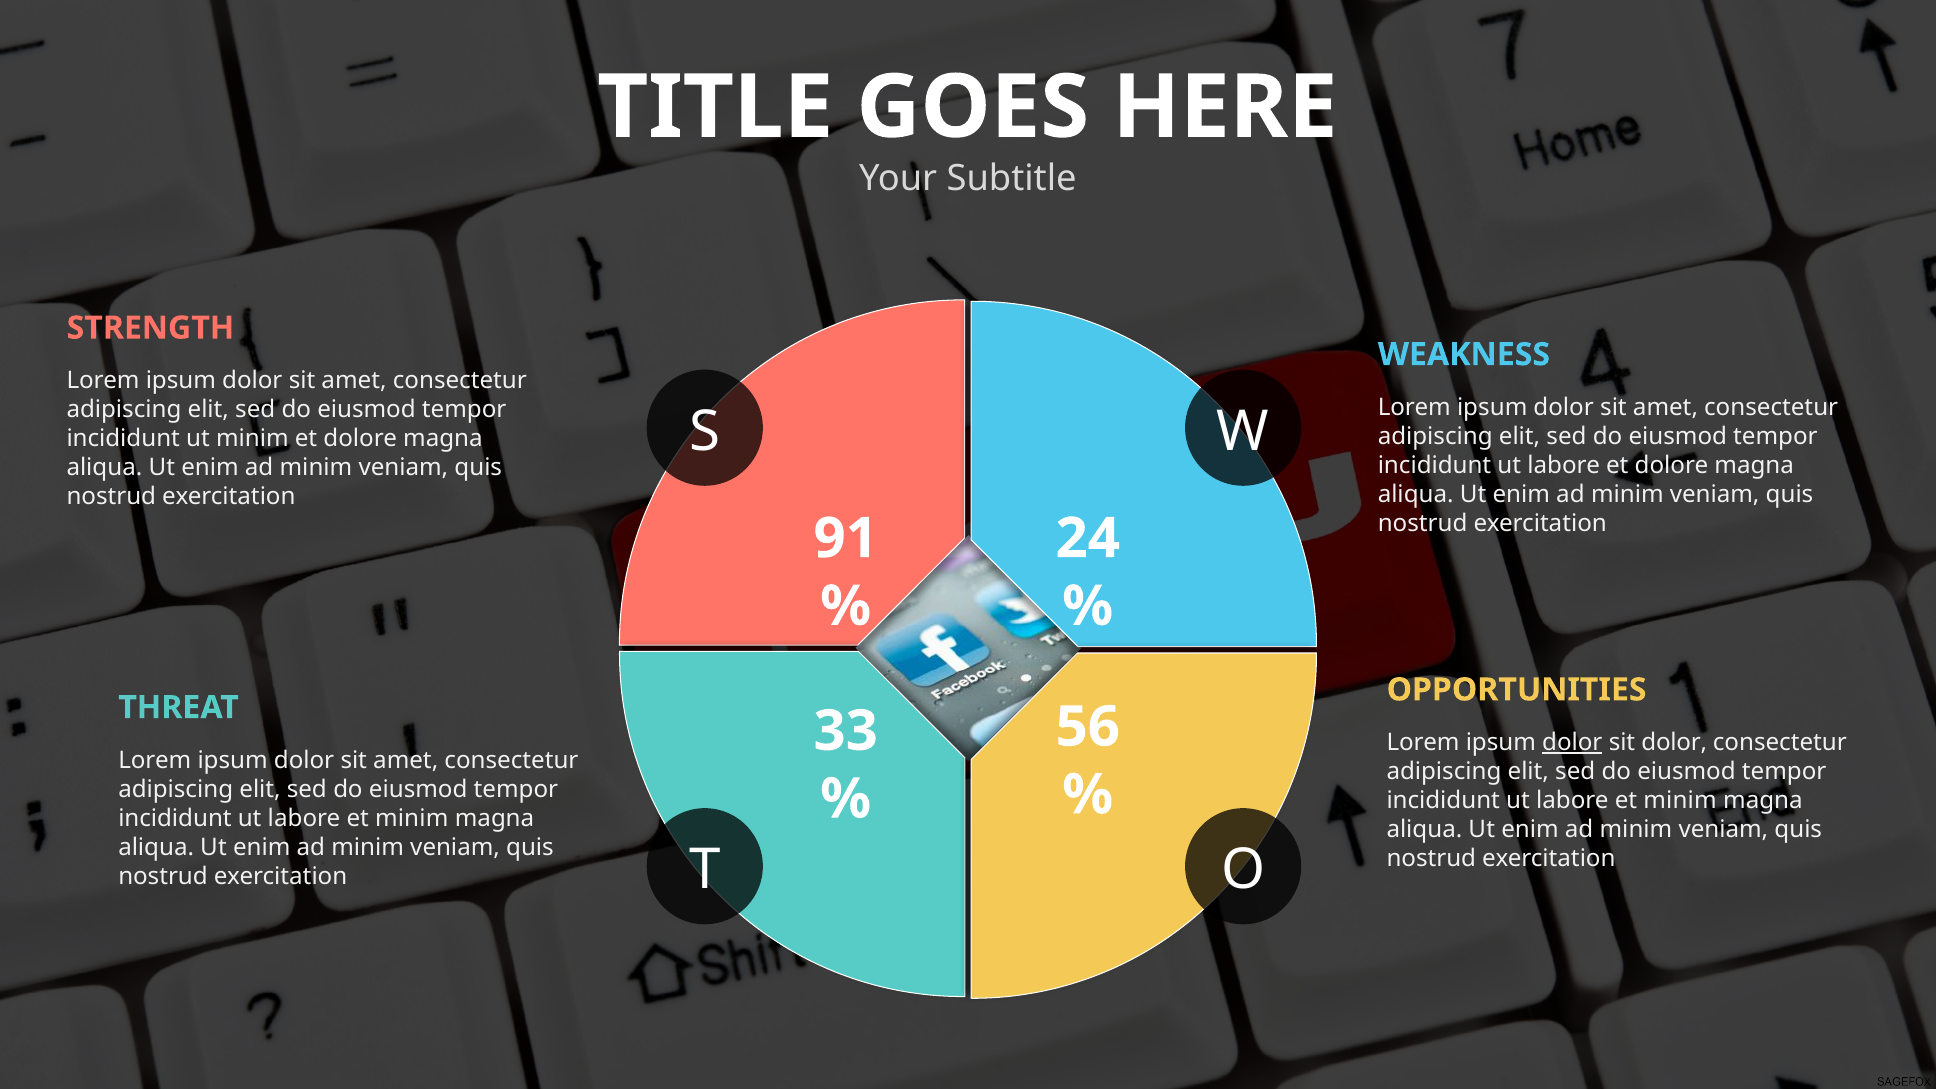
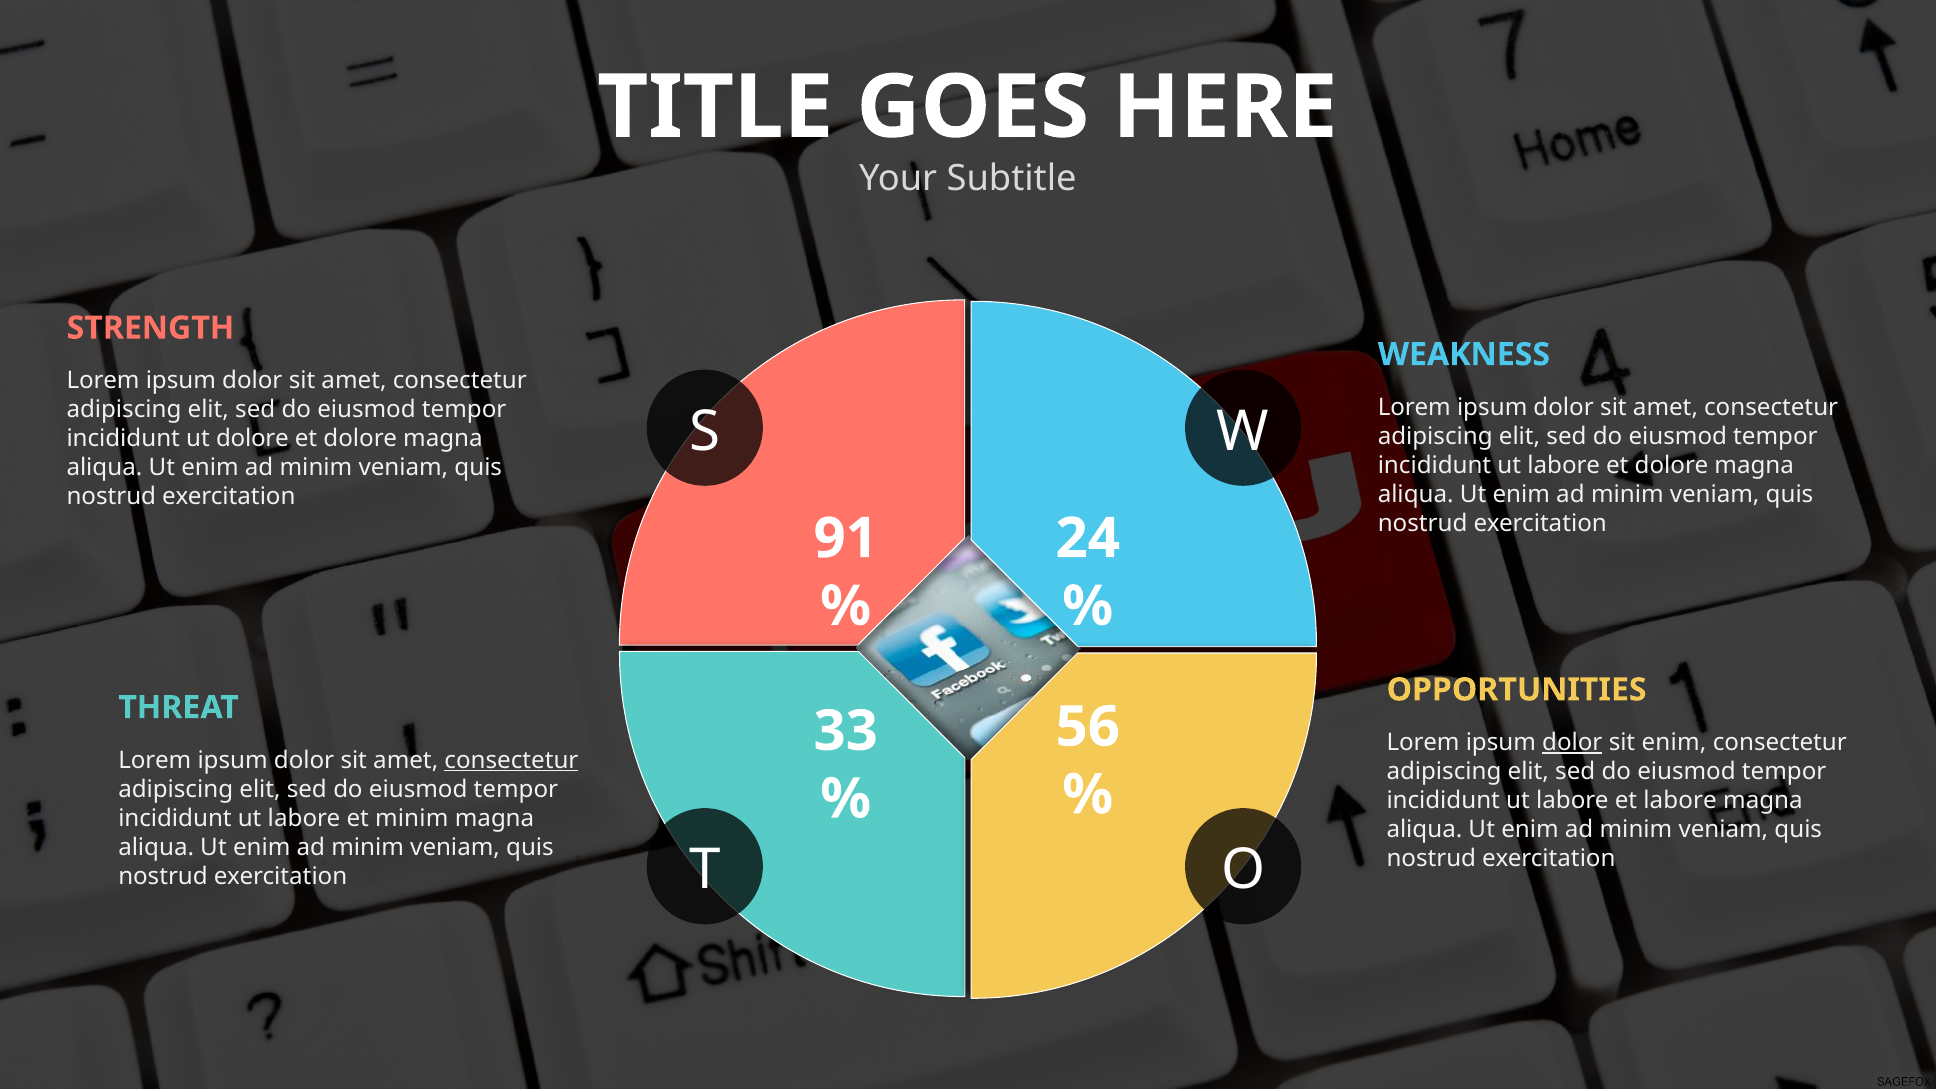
ut minim: minim -> dolore
sit dolor: dolor -> enim
consectetur at (511, 760) underline: none -> present
minim at (1680, 801): minim -> labore
